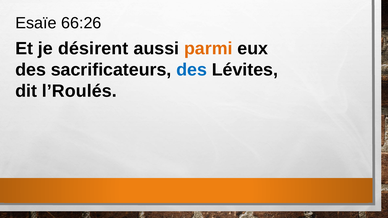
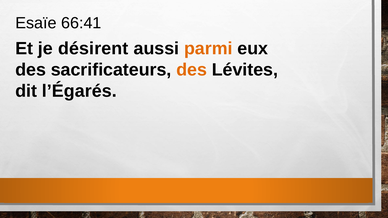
66:26: 66:26 -> 66:41
des at (192, 70) colour: blue -> orange
l’Roulés: l’Roulés -> l’Égarés
